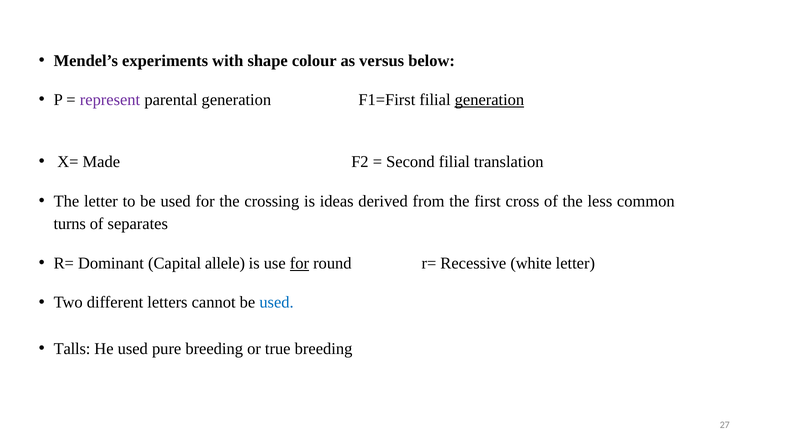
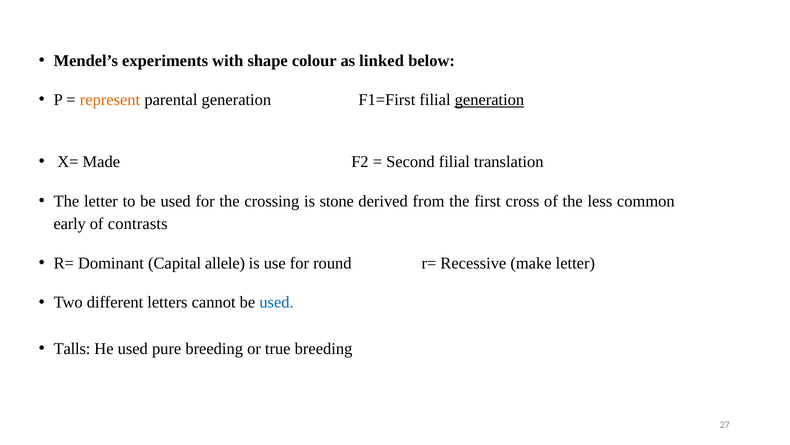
versus: versus -> linked
represent colour: purple -> orange
ideas: ideas -> stone
turns: turns -> early
separates: separates -> contrasts
for at (299, 263) underline: present -> none
white: white -> make
